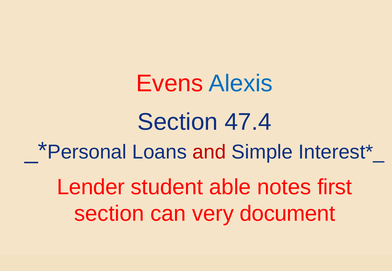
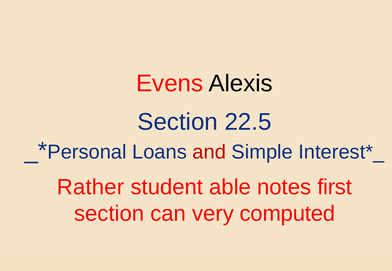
Alexis colour: blue -> black
47.4: 47.4 -> 22.5
Lender: Lender -> Rather
document: document -> computed
